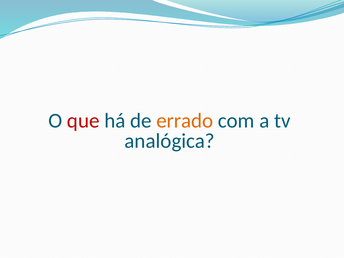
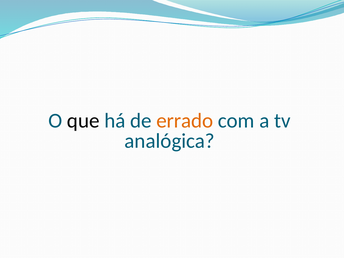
que colour: red -> black
